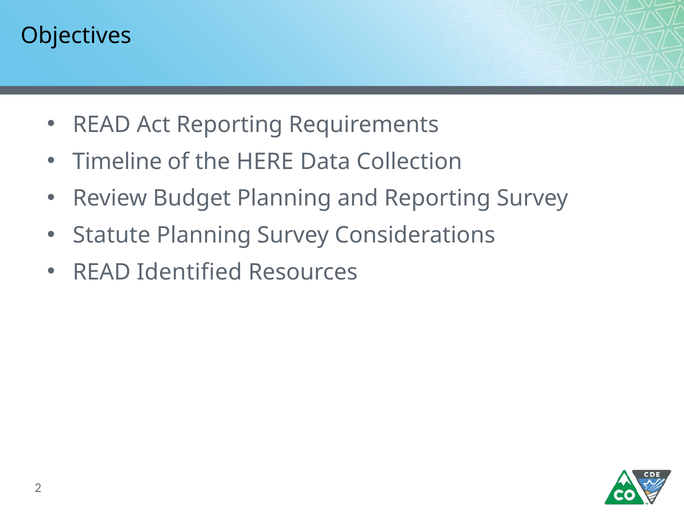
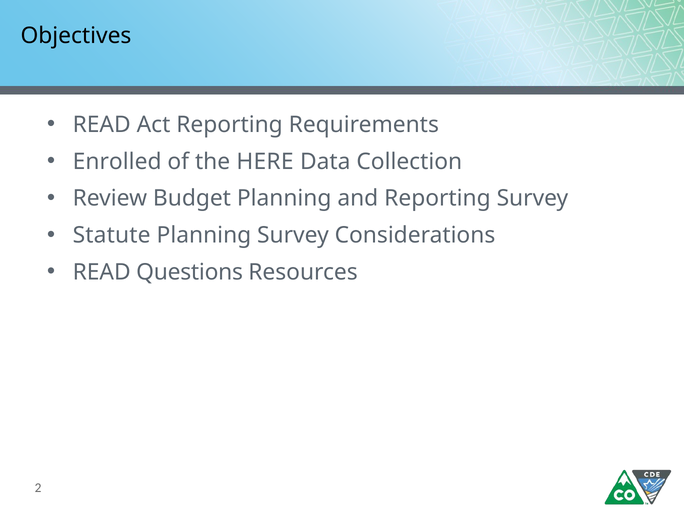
Timeline: Timeline -> Enrolled
Identified: Identified -> Questions
